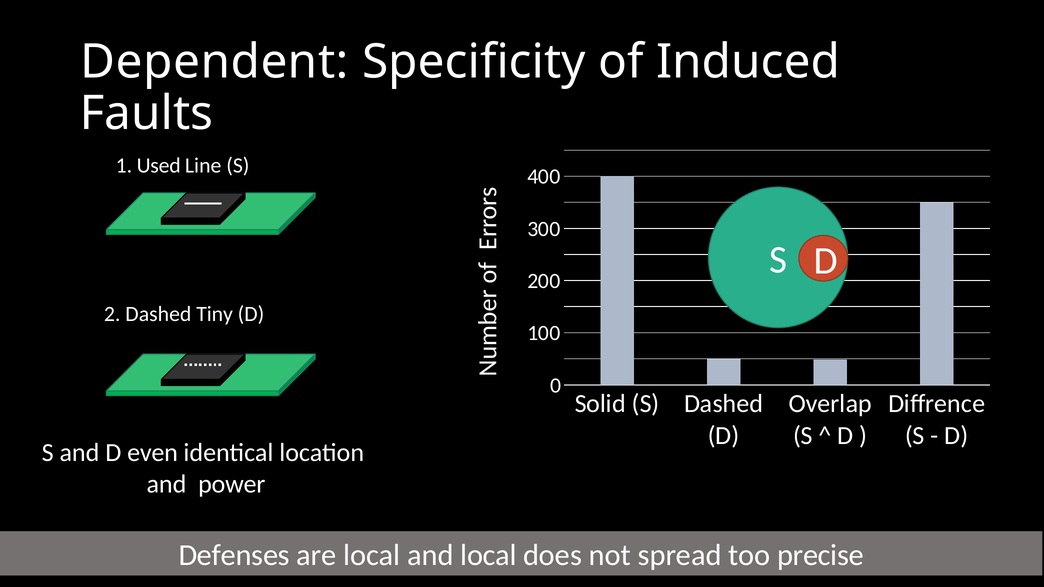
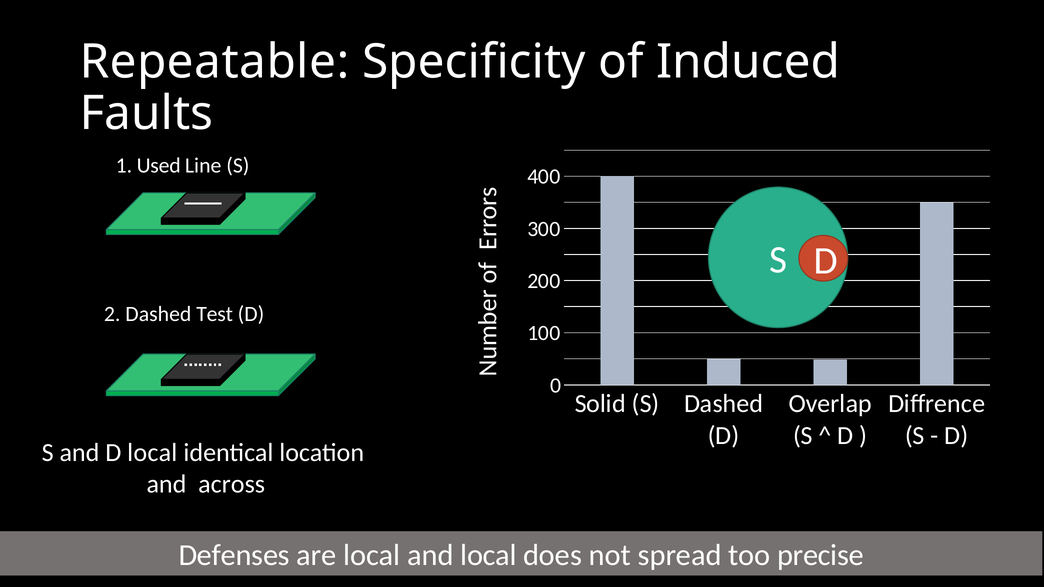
Dependent: Dependent -> Repeatable
Tiny: Tiny -> Test
D even: even -> local
power: power -> across
